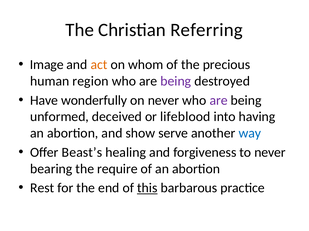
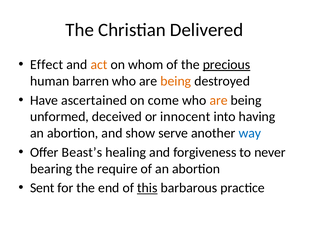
Referring: Referring -> Delivered
Image: Image -> Effect
precious underline: none -> present
region: region -> barren
being at (176, 81) colour: purple -> orange
wonderfully: wonderfully -> ascertained
on never: never -> come
are at (219, 101) colour: purple -> orange
lifeblood: lifeblood -> innocent
Rest: Rest -> Sent
